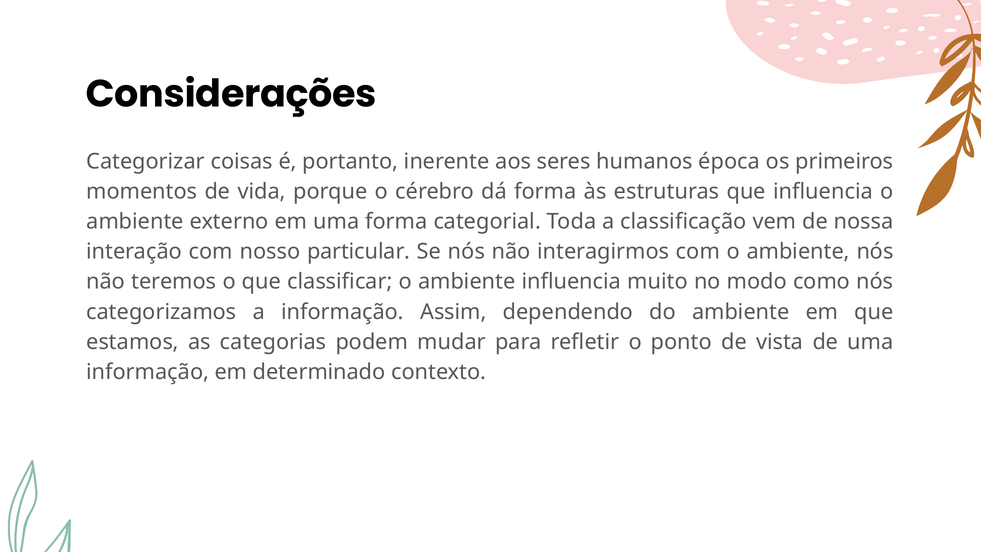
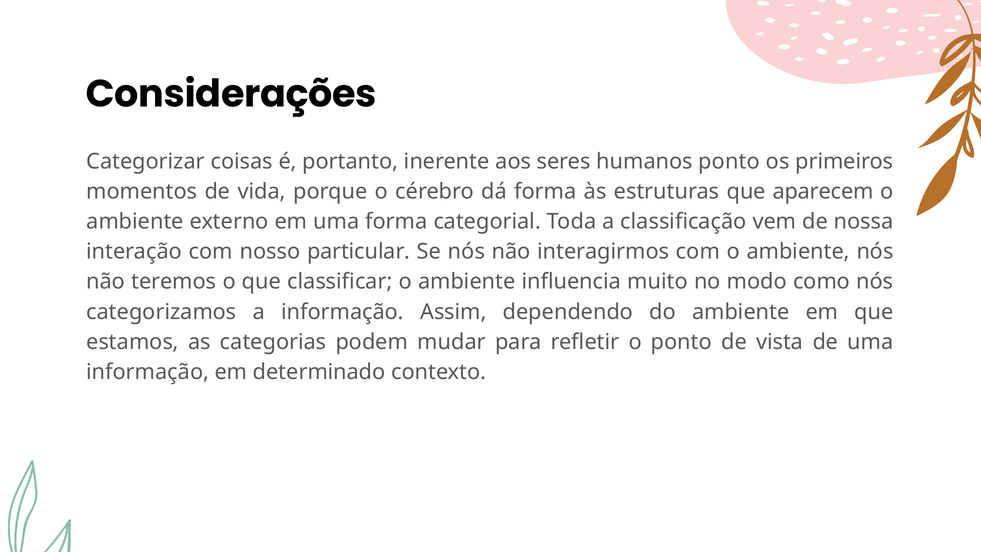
humanos época: época -> ponto
que influencia: influencia -> aparecem
